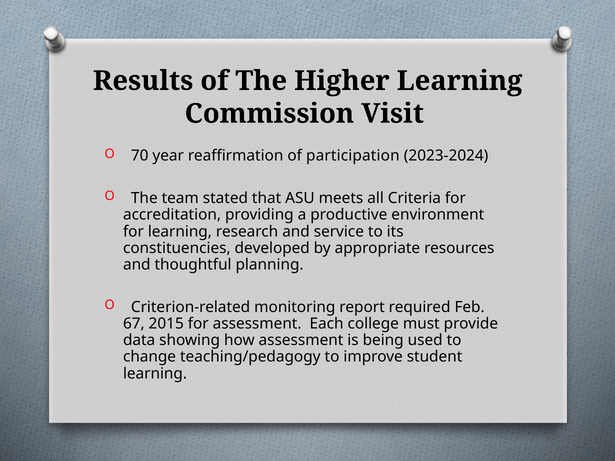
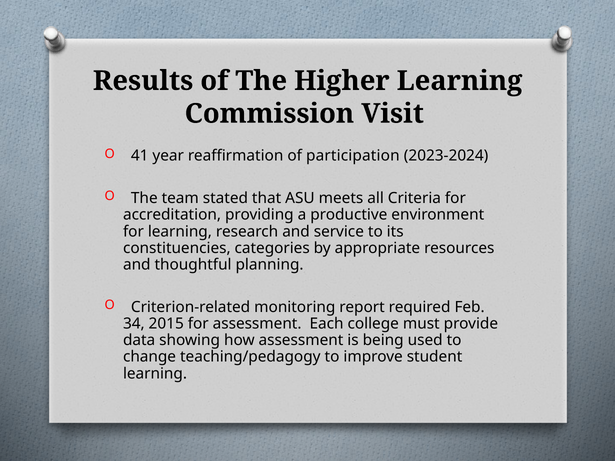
70: 70 -> 41
developed: developed -> categories
67: 67 -> 34
